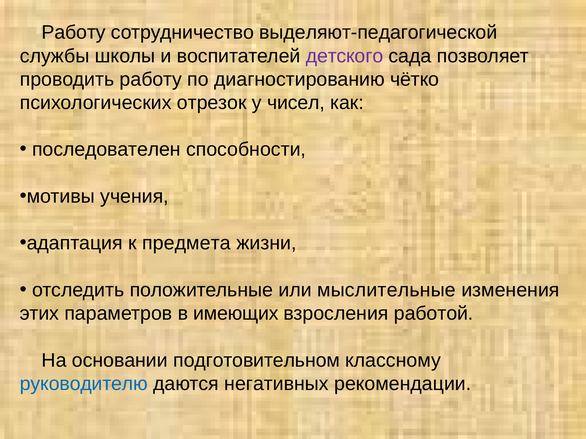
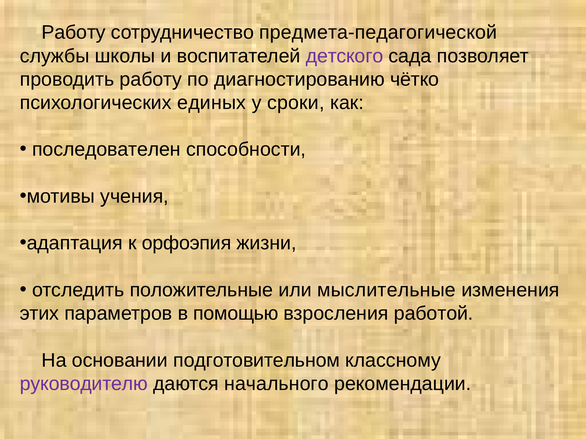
выделяют-педагогической: выделяют-педагогической -> предмета-педагогической
отрезок: отрезок -> единых
чисел: чисел -> сроки
предмета: предмета -> орфоэпия
имеющих: имеющих -> помощью
руководителю colour: blue -> purple
негативных: негативных -> начального
